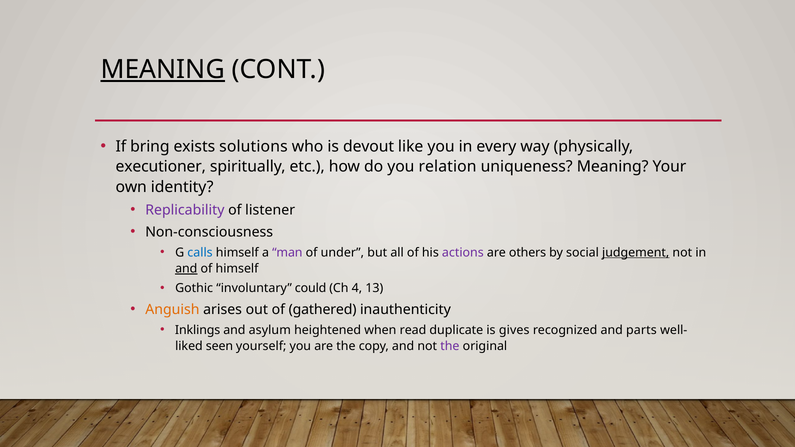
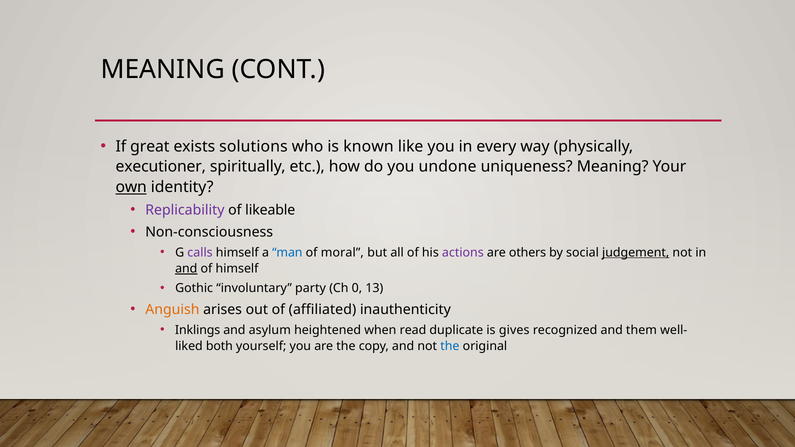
MEANING at (163, 70) underline: present -> none
bring: bring -> great
devout: devout -> known
relation: relation -> undone
own underline: none -> present
listener: listener -> likeable
calls colour: blue -> purple
man colour: purple -> blue
under: under -> moral
could: could -> party
4: 4 -> 0
gathered: gathered -> affiliated
parts: parts -> them
seen: seen -> both
the at (450, 346) colour: purple -> blue
